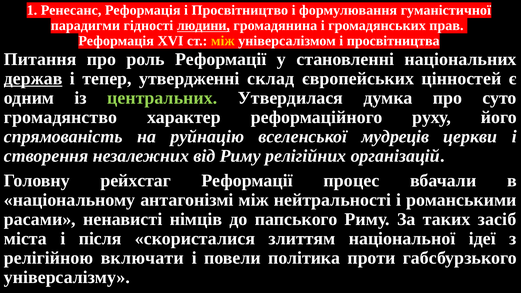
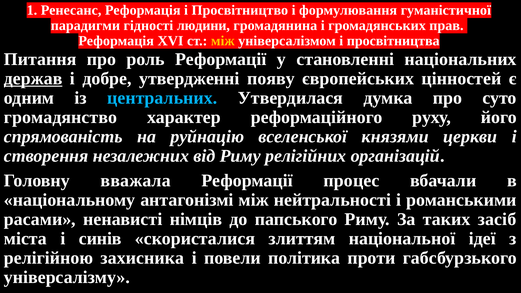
людини underline: present -> none
тепер: тепер -> добре
склад: склад -> появу
центральних colour: light green -> light blue
мудреців: мудреців -> князями
рейхстаг: рейхстаг -> вважала
після: після -> синів
включати: включати -> захисника
